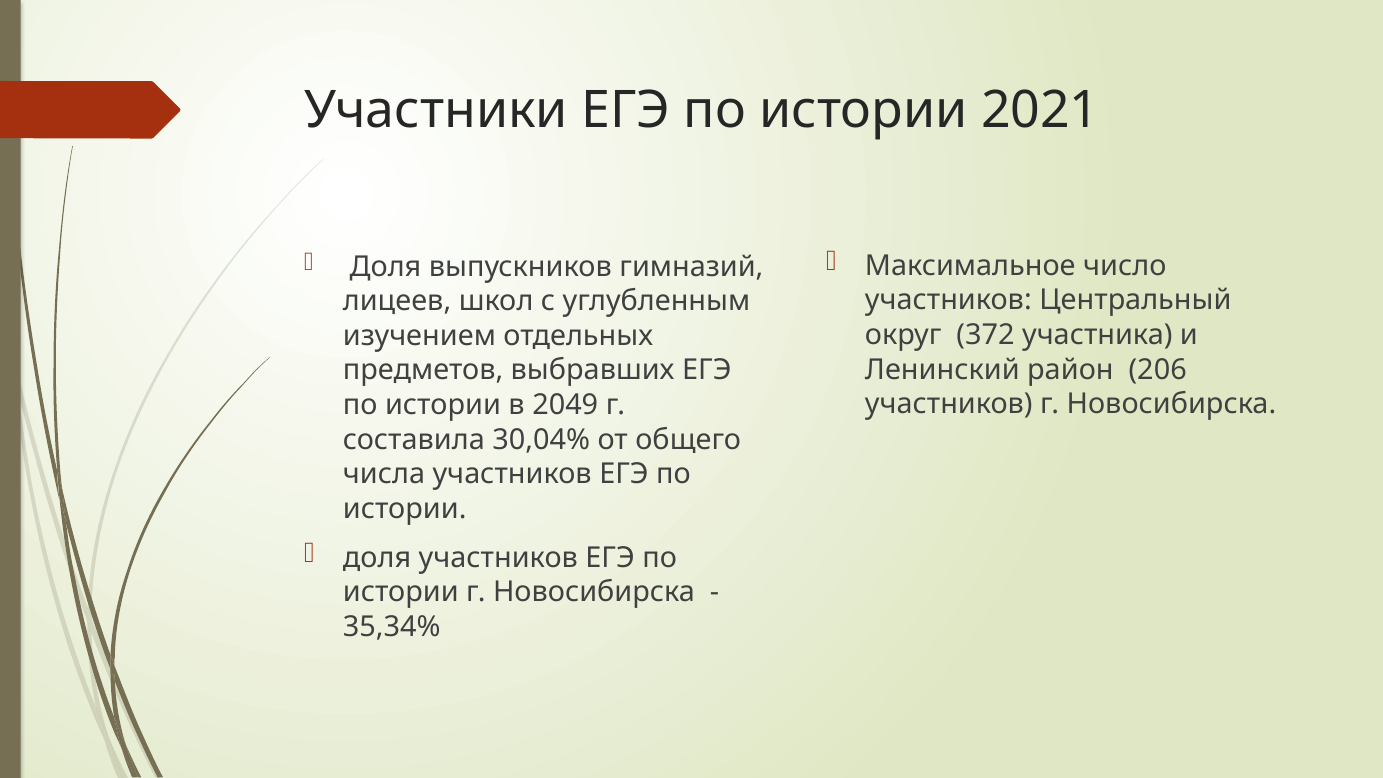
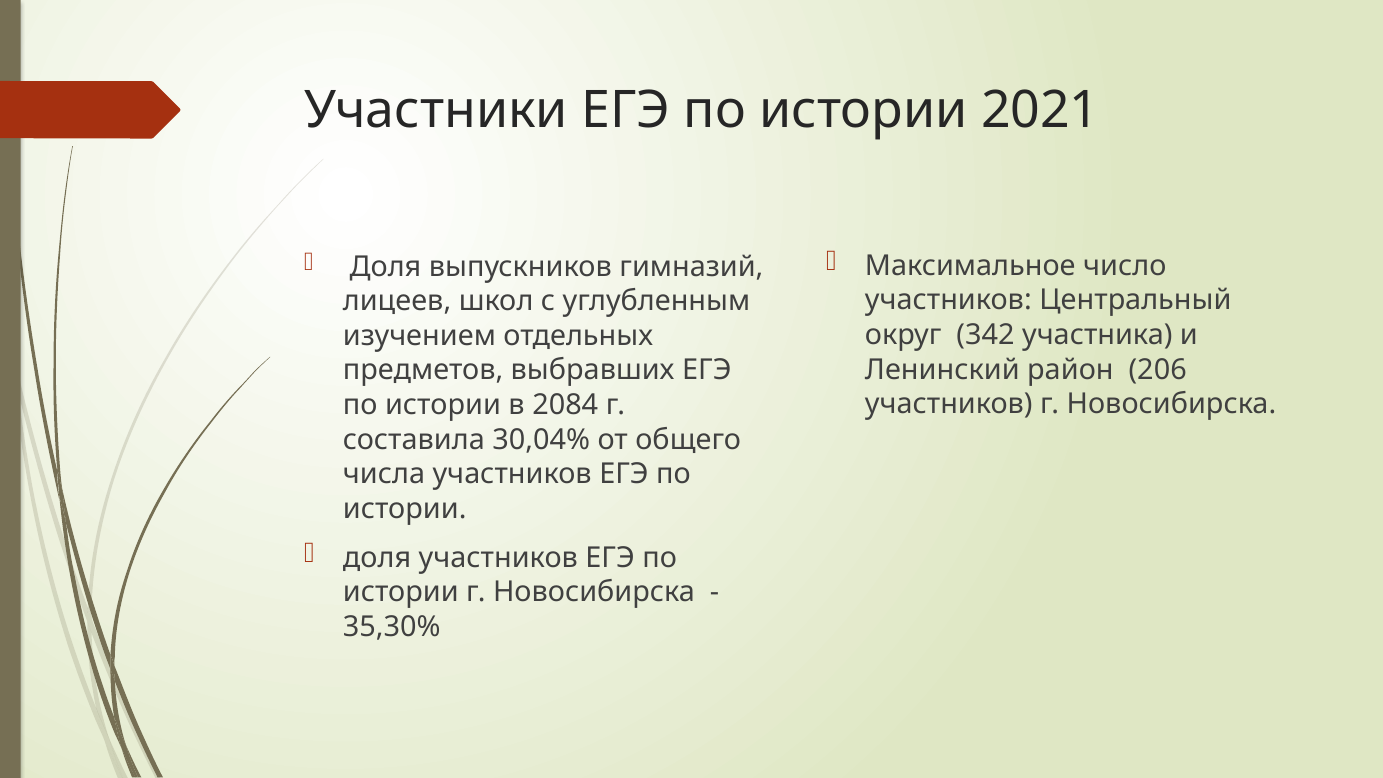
372: 372 -> 342
2049: 2049 -> 2084
35,34%: 35,34% -> 35,30%
